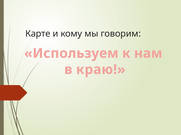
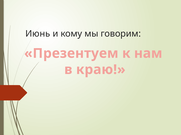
Карте: Карте -> Июнь
Используем: Используем -> Презентуем
